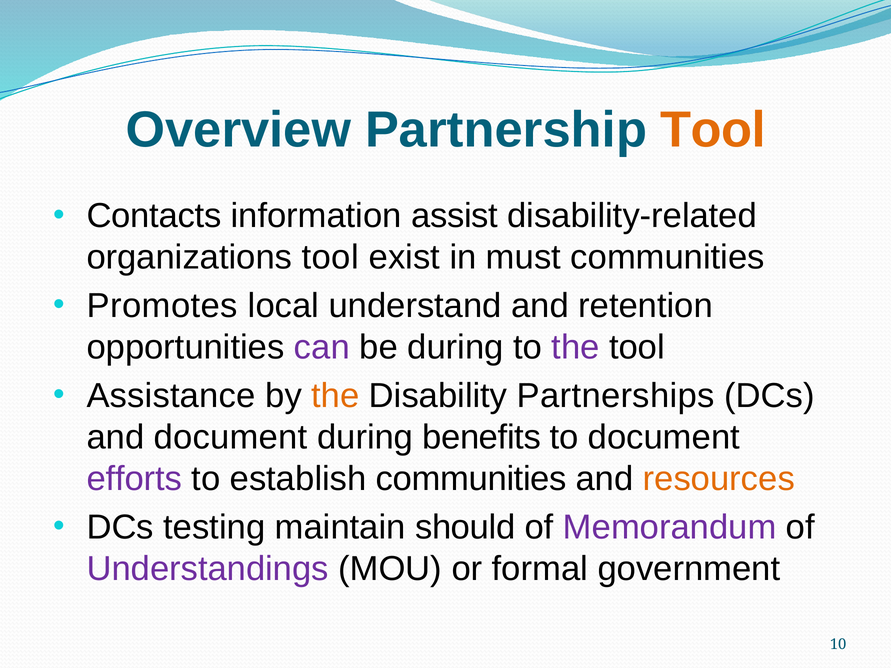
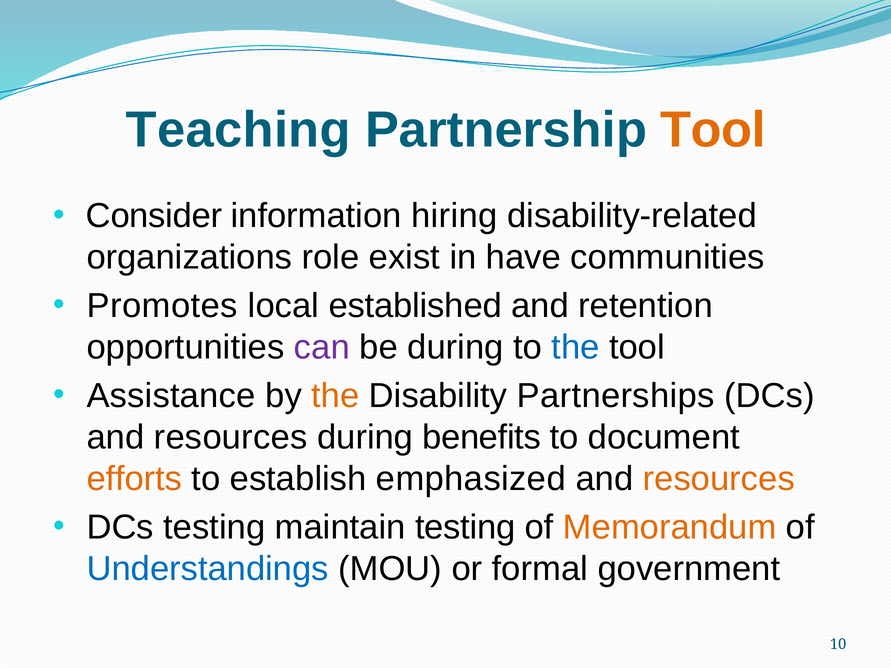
Overview: Overview -> Teaching
Contacts: Contacts -> Consider
assist: assist -> hiring
organizations tool: tool -> role
must: must -> have
understand: understand -> established
the at (576, 348) colour: purple -> blue
document at (231, 438): document -> resources
efforts colour: purple -> orange
establish communities: communities -> emphasized
maintain should: should -> testing
Memorandum colour: purple -> orange
Understandings colour: purple -> blue
